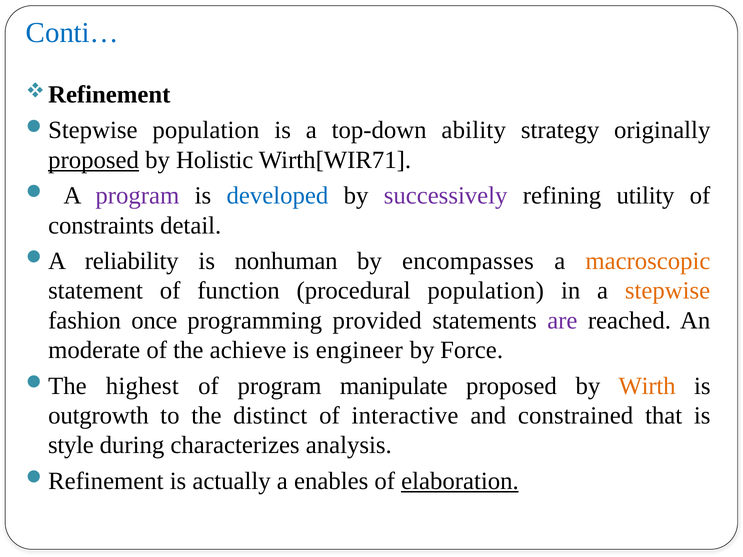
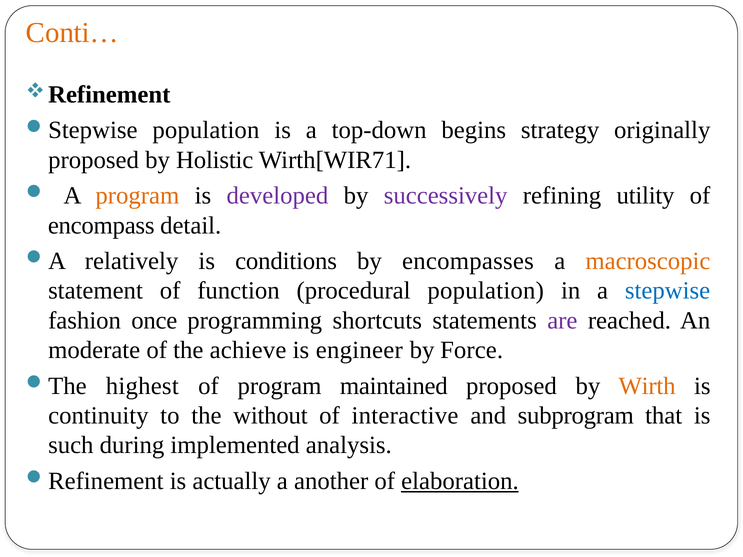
Conti… colour: blue -> orange
ability: ability -> begins
proposed at (94, 160) underline: present -> none
program at (137, 196) colour: purple -> orange
developed colour: blue -> purple
constraints: constraints -> encompass
reliability: reliability -> relatively
nonhuman: nonhuman -> conditions
stepwise colour: orange -> blue
provided: provided -> shortcuts
manipulate: manipulate -> maintained
outgrowth: outgrowth -> continuity
distinct: distinct -> without
constrained: constrained -> subprogram
style: style -> such
characterizes: characterizes -> implemented
enables: enables -> another
